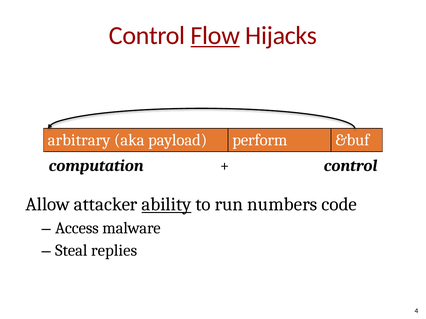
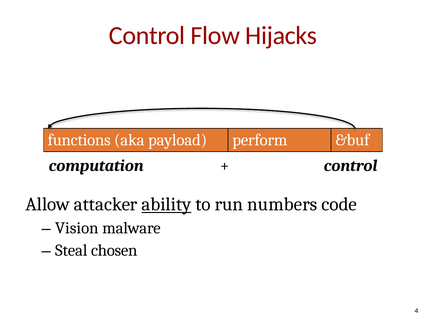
Flow underline: present -> none
arbitrary: arbitrary -> functions
Access: Access -> Vision
replies: replies -> chosen
